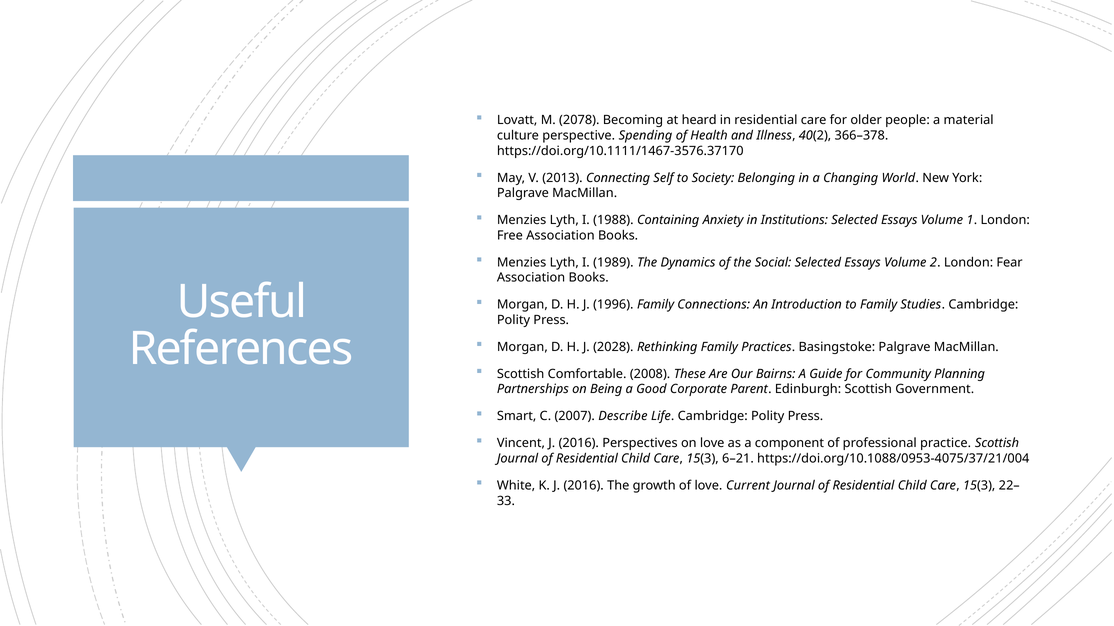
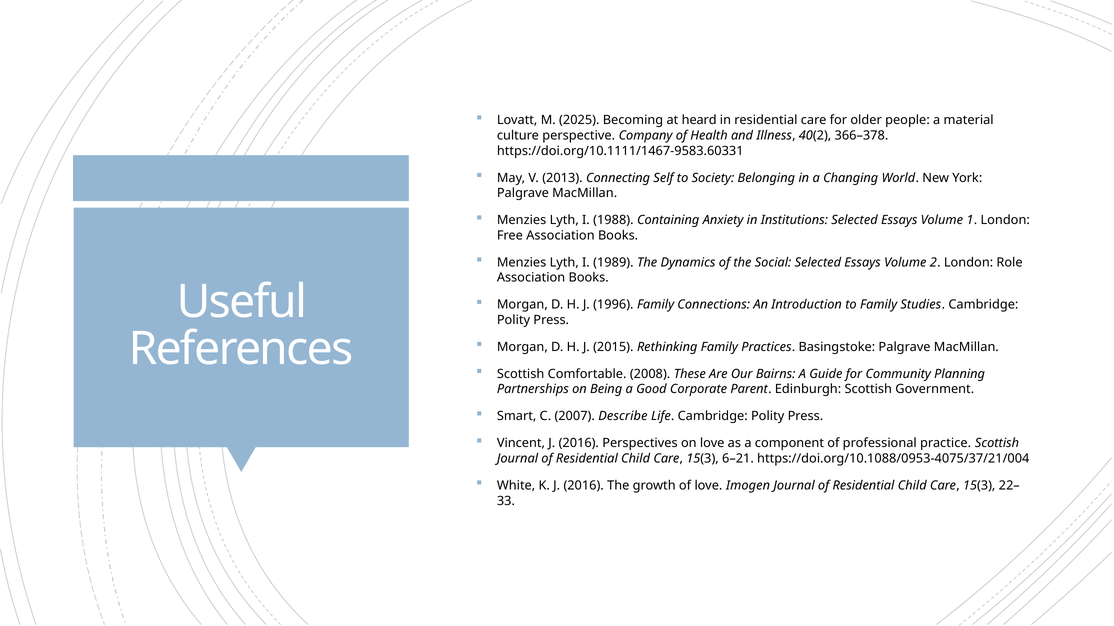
2078: 2078 -> 2025
Spending: Spending -> Company
https://doi.org/10.1111/1467-3576.37170: https://doi.org/10.1111/1467-3576.37170 -> https://doi.org/10.1111/1467-9583.60331
Fear: Fear -> Role
2028: 2028 -> 2015
Current: Current -> Imogen
